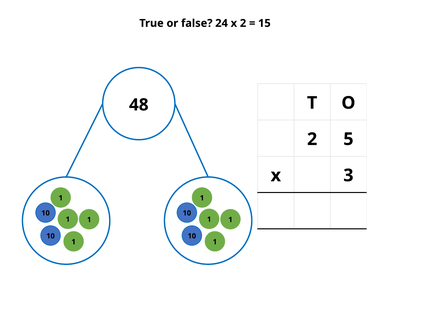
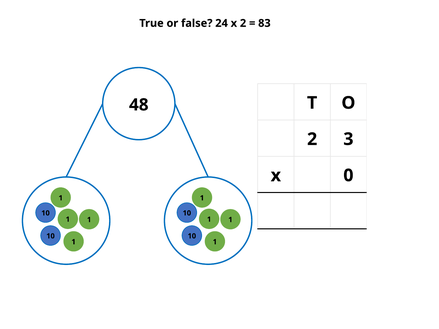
15: 15 -> 83
5: 5 -> 3
3: 3 -> 0
